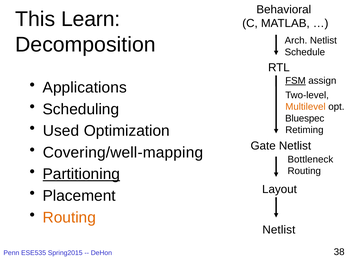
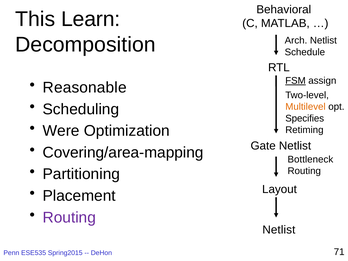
Applications: Applications -> Reasonable
Bluespec: Bluespec -> Specifies
Used: Used -> Were
Covering/well-mapping: Covering/well-mapping -> Covering/area-mapping
Partitioning underline: present -> none
Routing at (69, 217) colour: orange -> purple
38: 38 -> 71
